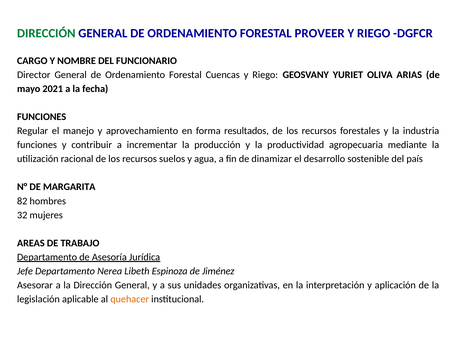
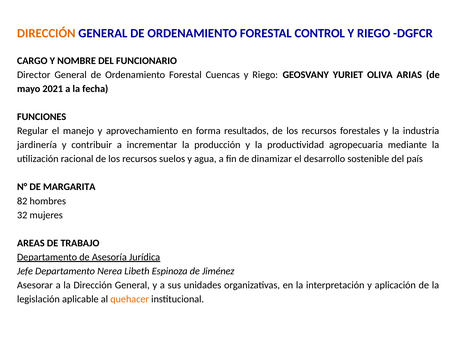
DIRECCIÓN at (46, 33) colour: green -> orange
PROVEER: PROVEER -> CONTROL
funciones at (37, 145): funciones -> jardinería
